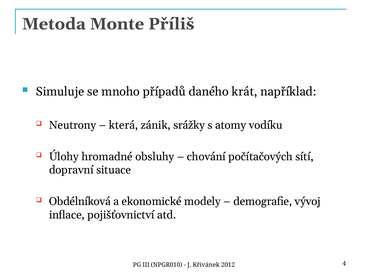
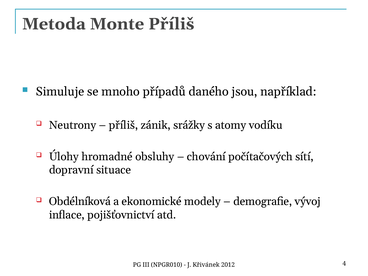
krát: krát -> jsou
která at (123, 125): která -> příliš
